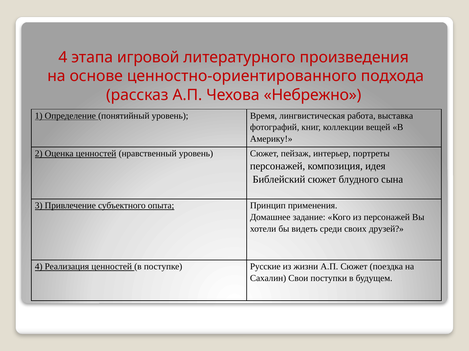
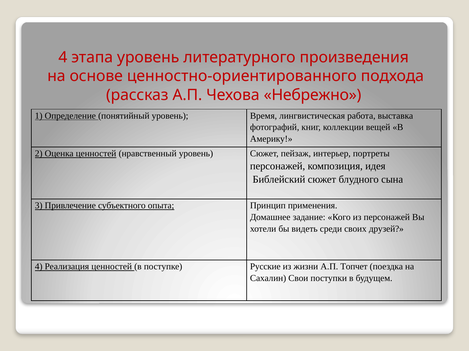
этапа игровой: игровой -> уровень
А.П Сюжет: Сюжет -> Топчет
